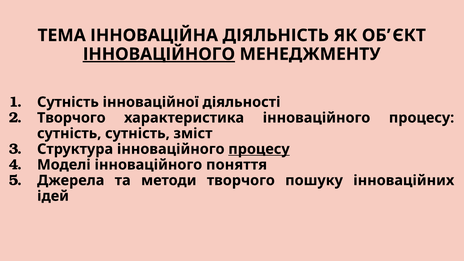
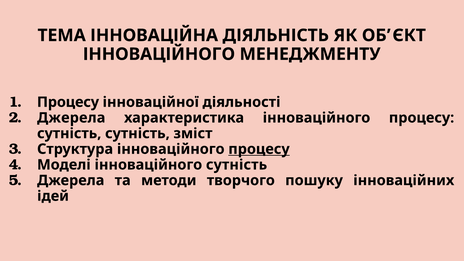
ІННОВАЦІЙНОГО at (159, 54) underline: present -> none
Сутність at (68, 102): Сутність -> Процесу
Творчого at (71, 118): Творчого -> Джерела
інноваційного поняття: поняття -> сутність
